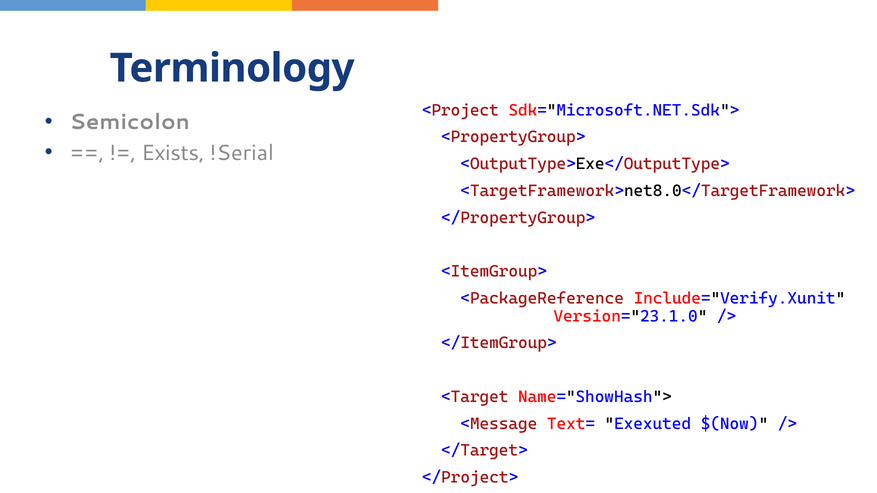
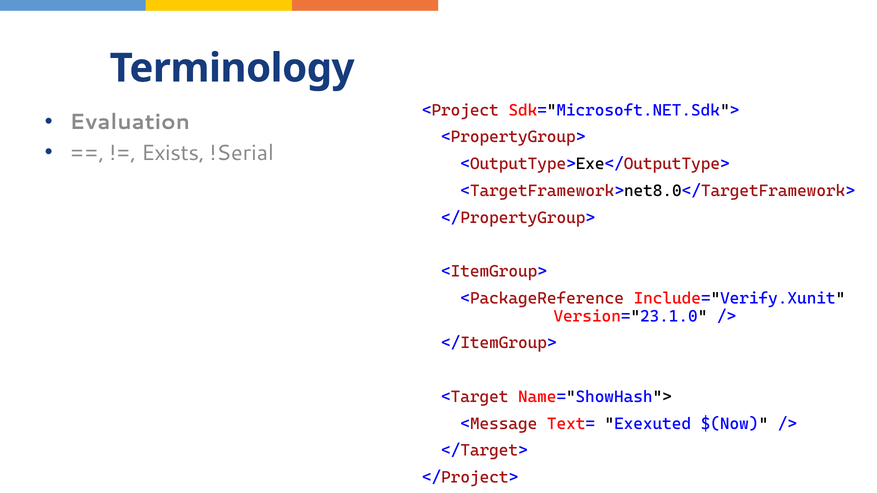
Semicolon: Semicolon -> Evaluation
